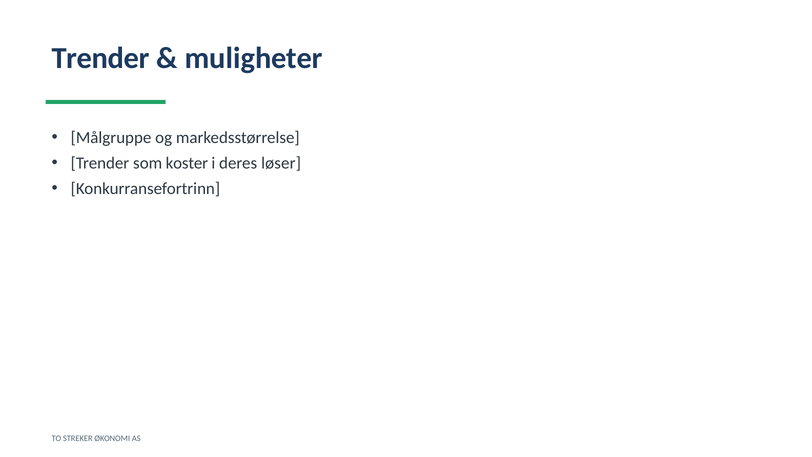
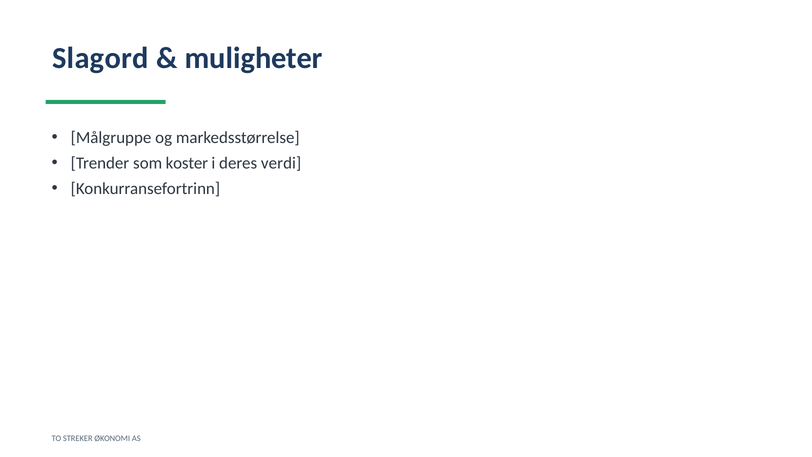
Trender at (101, 58): Trender -> Slagord
løser: løser -> verdi
